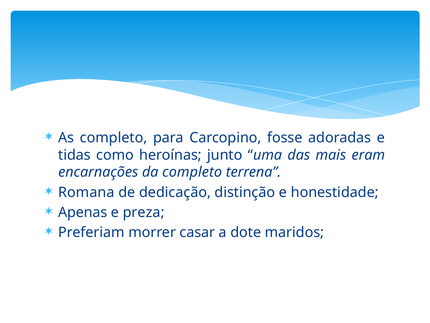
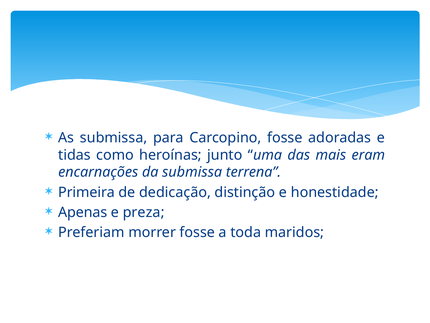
As completo: completo -> submissa
da completo: completo -> submissa
Romana: Romana -> Primeira
morrer casar: casar -> fosse
dote: dote -> toda
